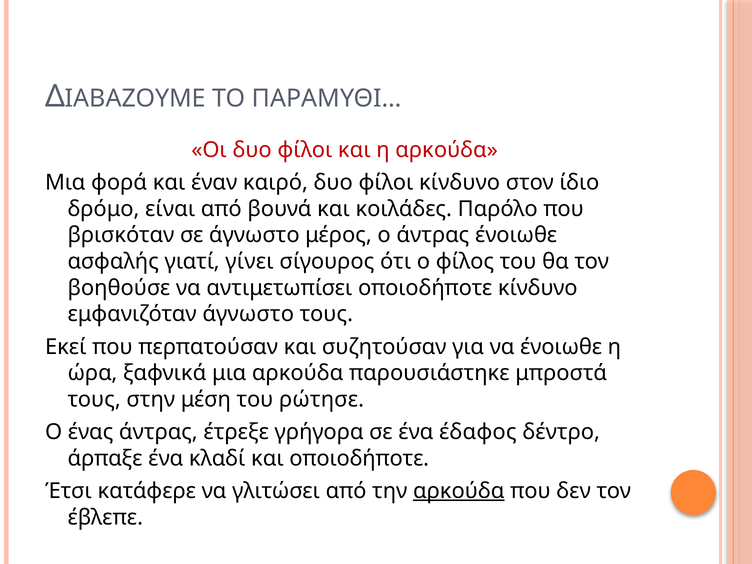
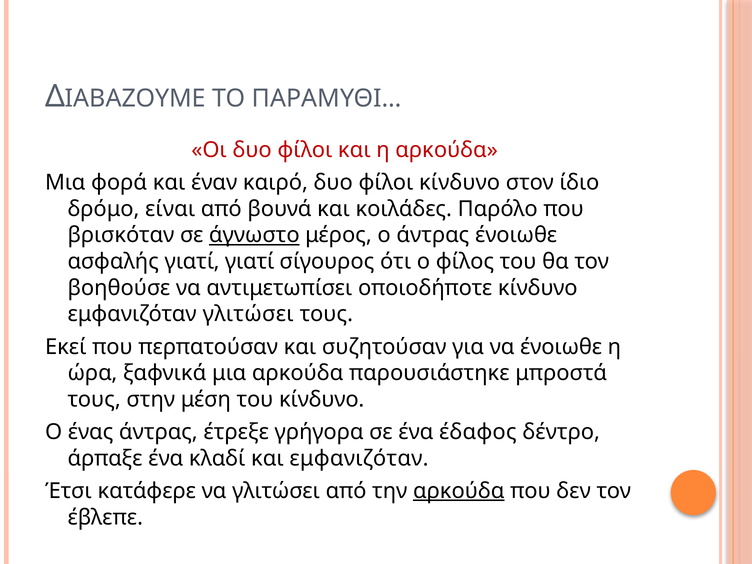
άγνωστο at (254, 235) underline: none -> present
γιατί γίνει: γίνει -> γιατί
εμφανιζόταν άγνωστο: άγνωστο -> γλιτώσει
του ρώτησε: ρώτησε -> κίνδυνο
και οποιοδήποτε: οποιοδήποτε -> εμφανιζόταν
